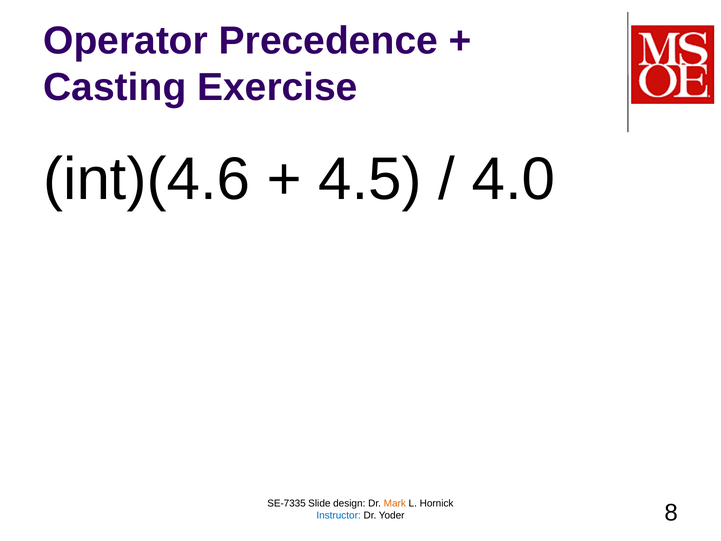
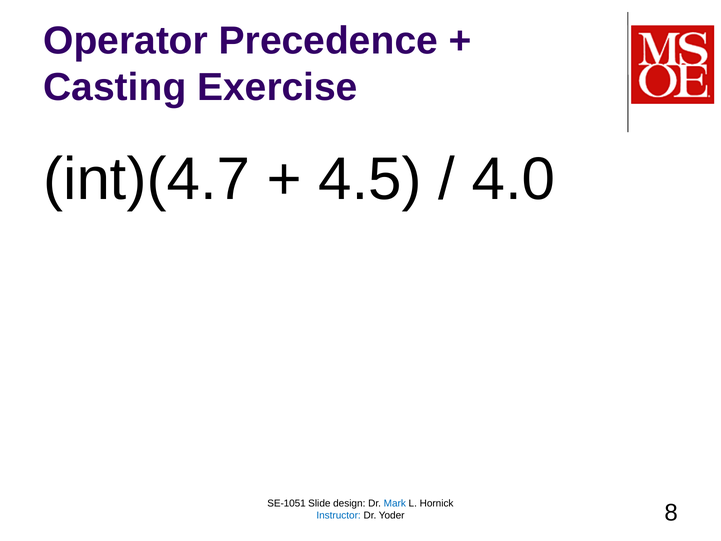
int)(4.6: int)(4.6 -> int)(4.7
SE-7335: SE-7335 -> SE-1051
Mark colour: orange -> blue
